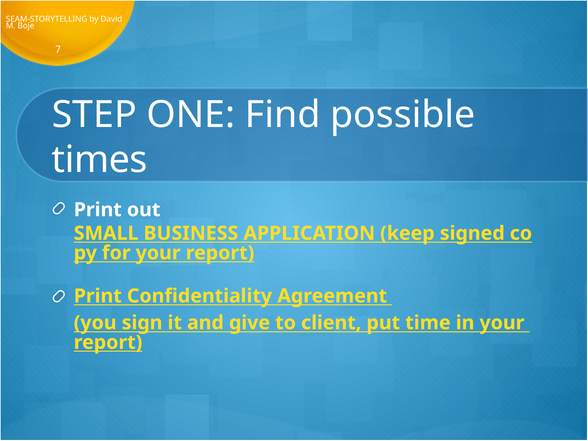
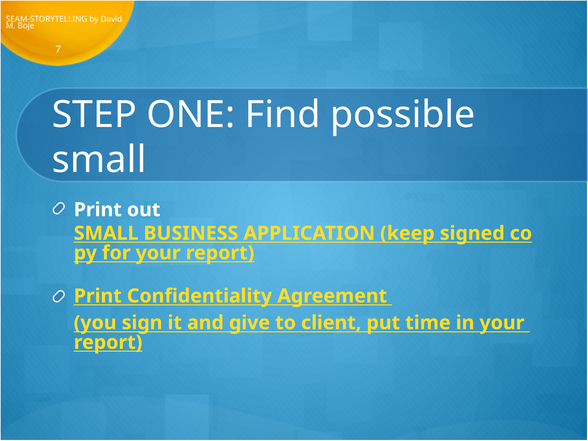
times at (100, 160): times -> small
